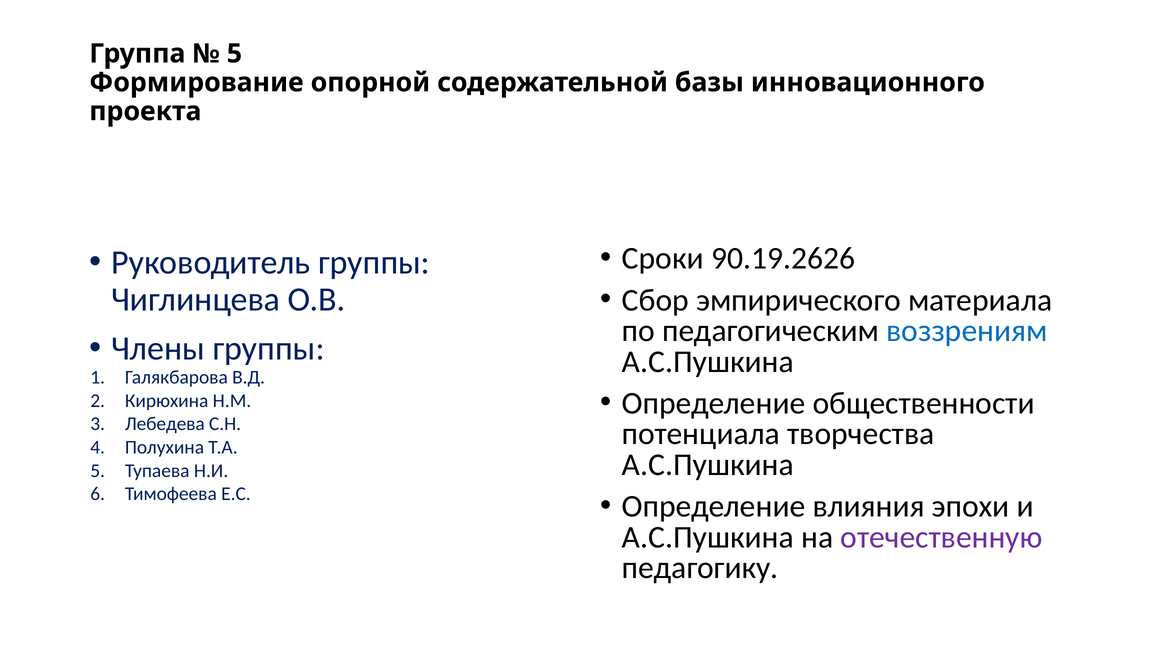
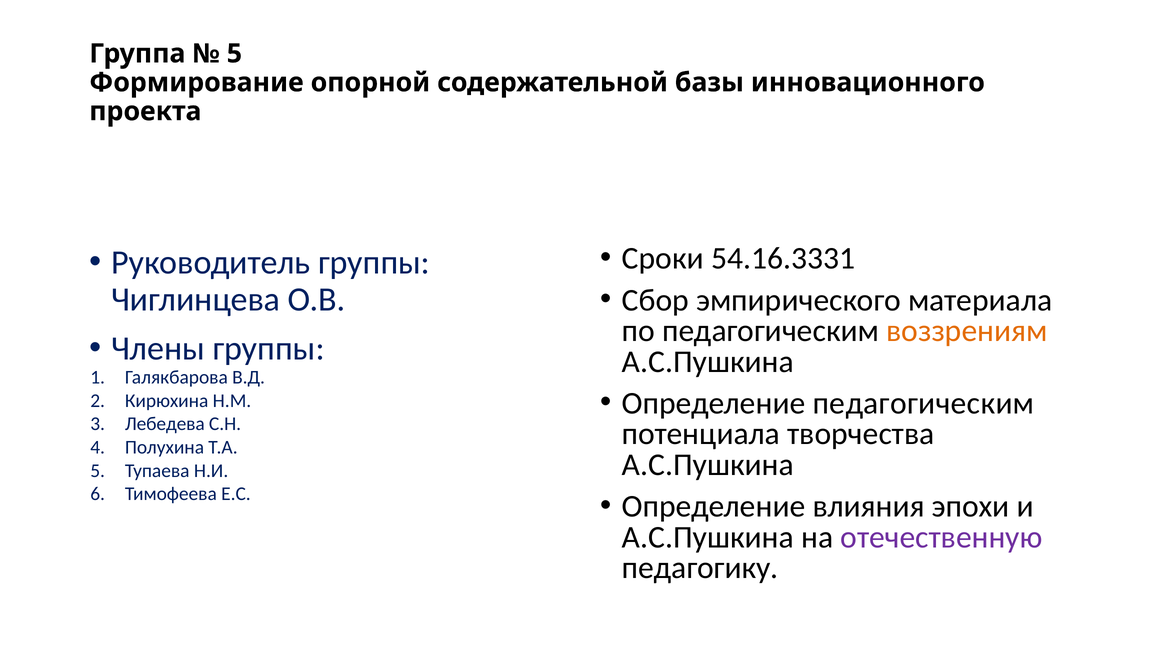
90.19.2626: 90.19.2626 -> 54.16.3331
воззрениям colour: blue -> orange
Определение общественности: общественности -> педагогическим
